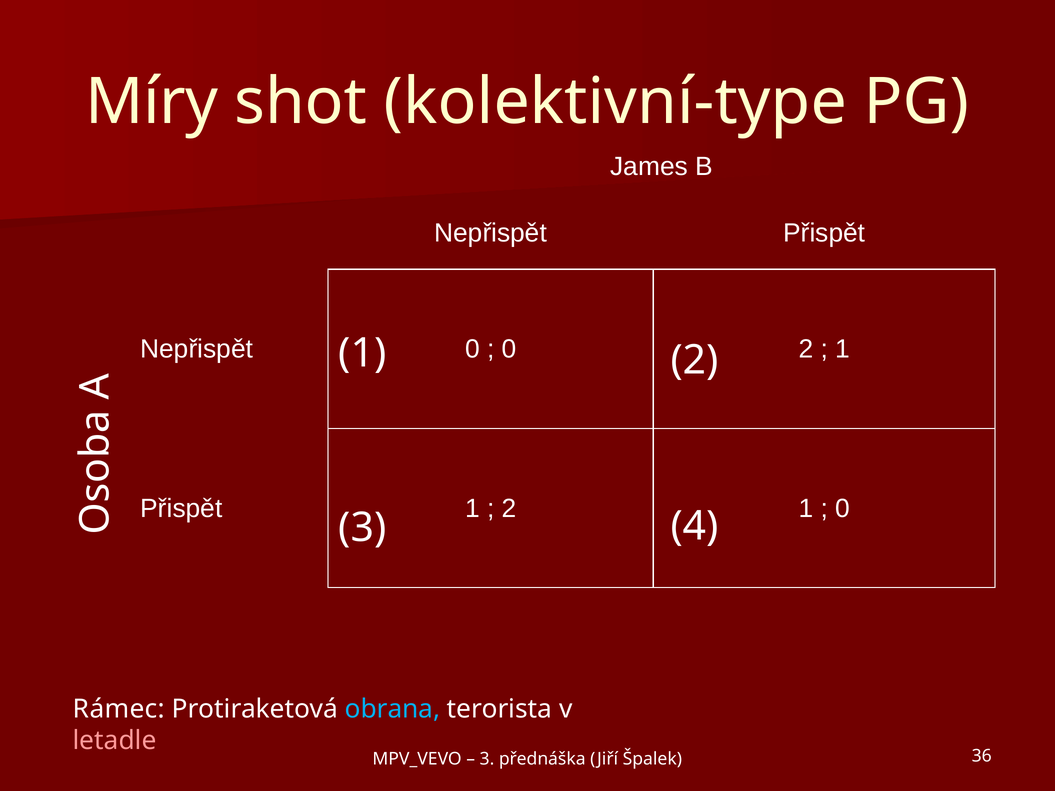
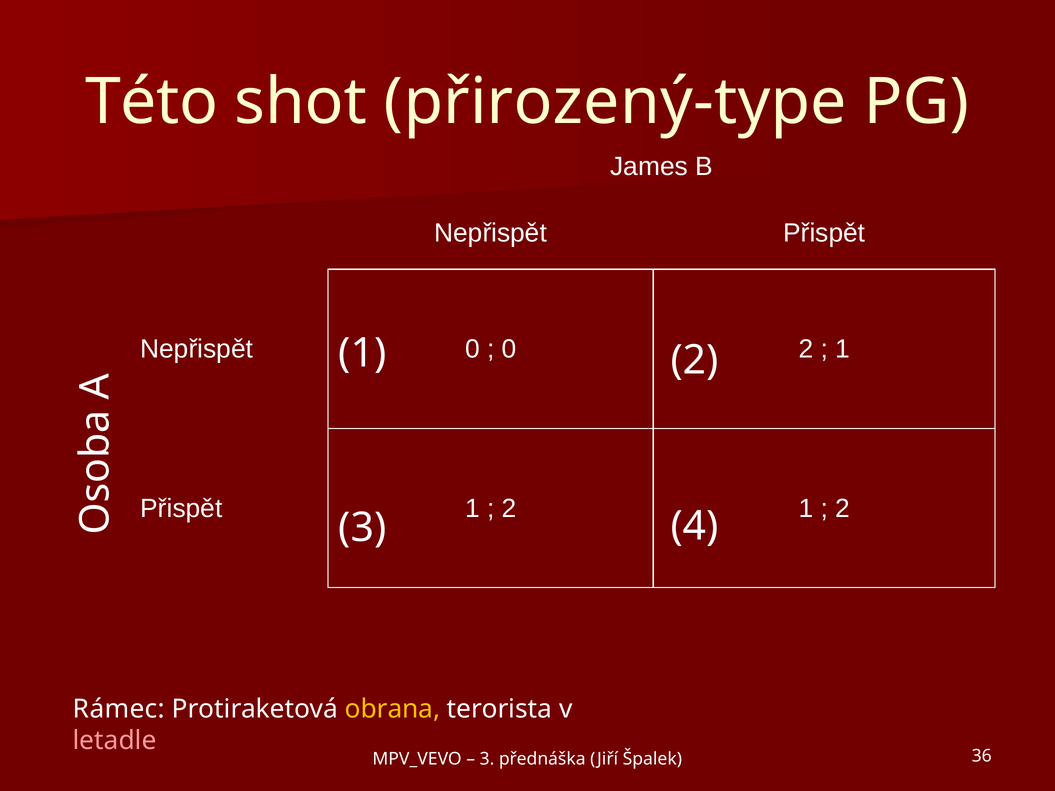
Míry: Míry -> Této
kolektivní-type: kolektivní-type -> přirozený-type
0 at (842, 509): 0 -> 2
obrana colour: light blue -> yellow
